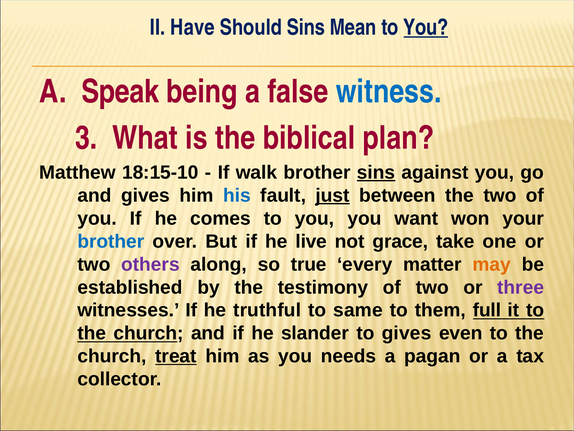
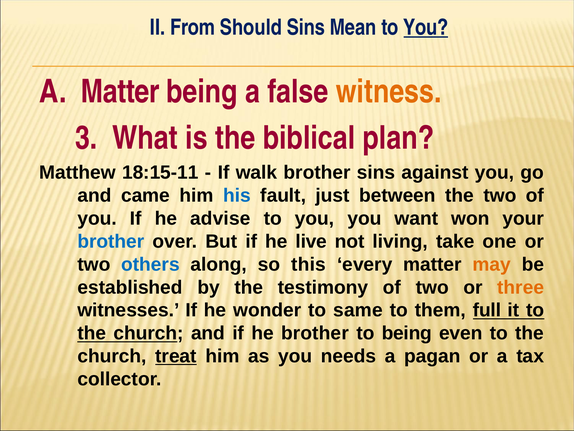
Have: Have -> From
A Speak: Speak -> Matter
witness colour: blue -> orange
18:15-10: 18:15-10 -> 18:15-11
sins at (376, 172) underline: present -> none
and gives: gives -> came
just underline: present -> none
comes: comes -> advise
grace: grace -> living
others colour: purple -> blue
true: true -> this
three colour: purple -> orange
truthful: truthful -> wonder
he slander: slander -> brother
to gives: gives -> being
